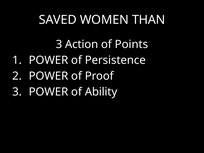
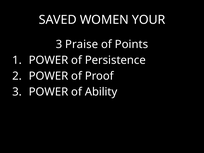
THAN: THAN -> YOUR
Action: Action -> Praise
